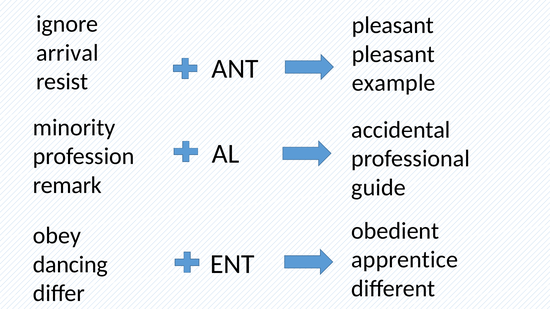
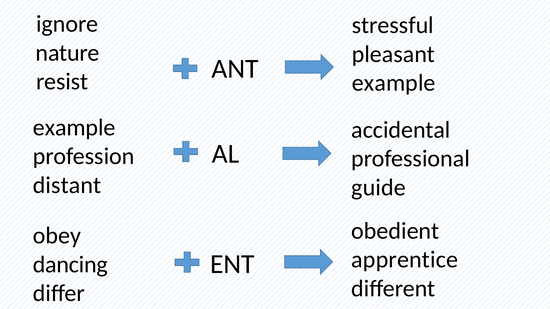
pleasant at (393, 25): pleasant -> stressful
arrival: arrival -> nature
minority at (74, 128): minority -> example
remark: remark -> distant
